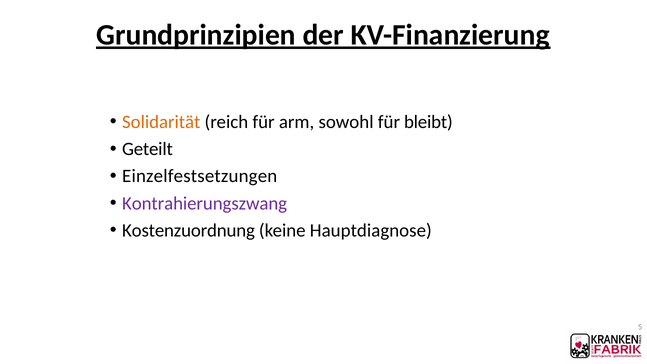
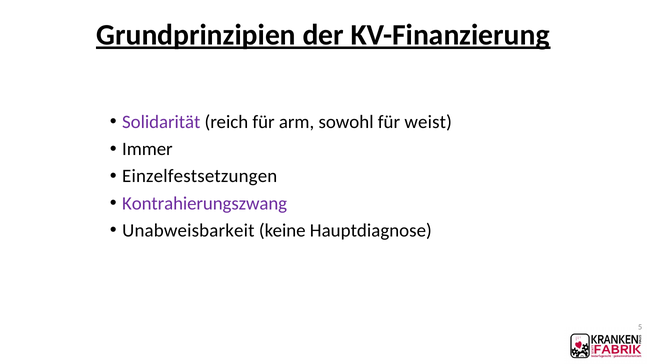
Solidarität colour: orange -> purple
bleibt: bleibt -> weist
Geteilt: Geteilt -> Immer
Kostenzuordnung: Kostenzuordnung -> Unabweisbarkeit
